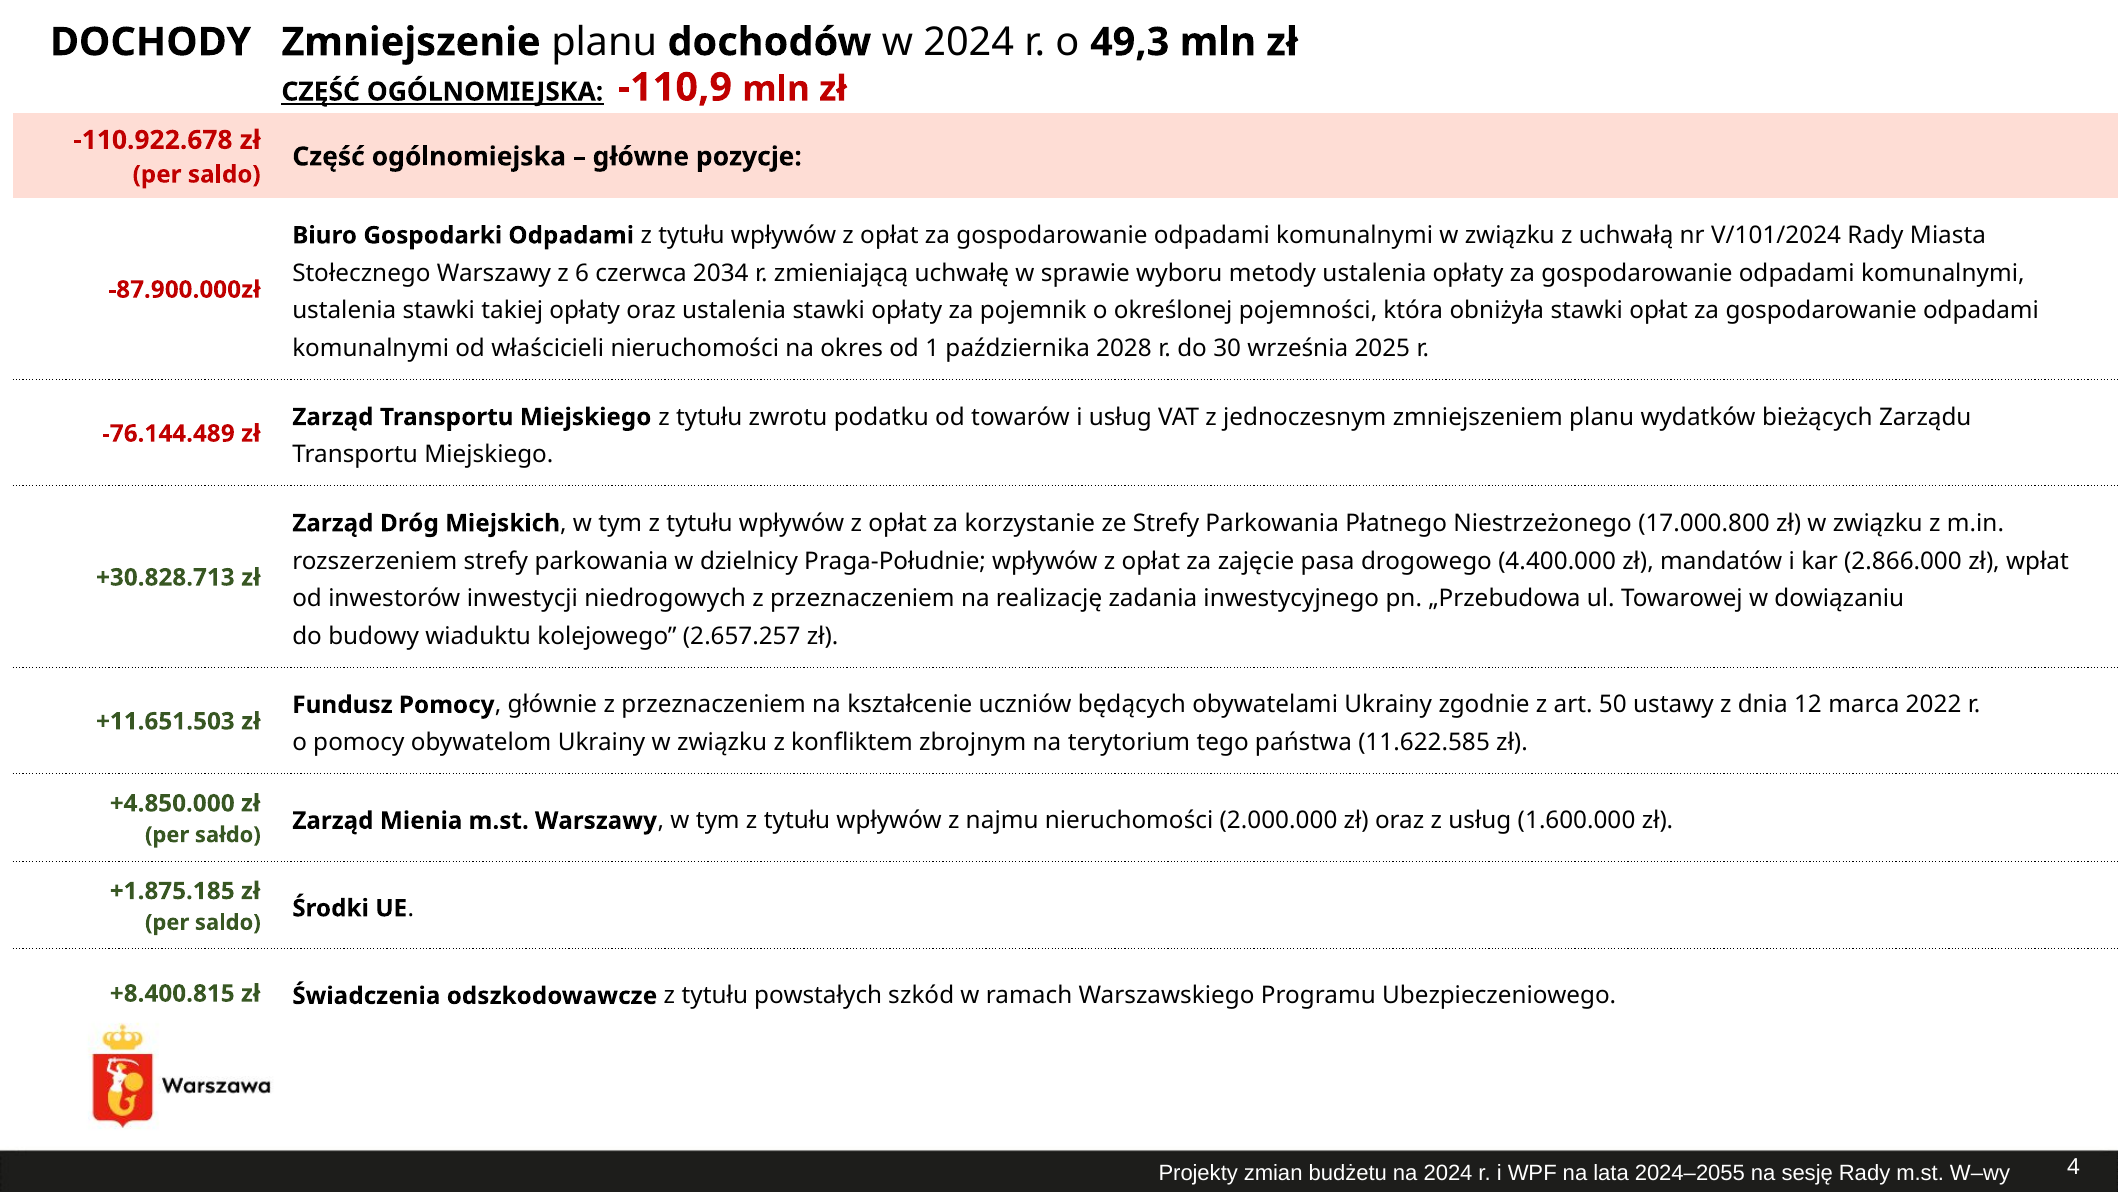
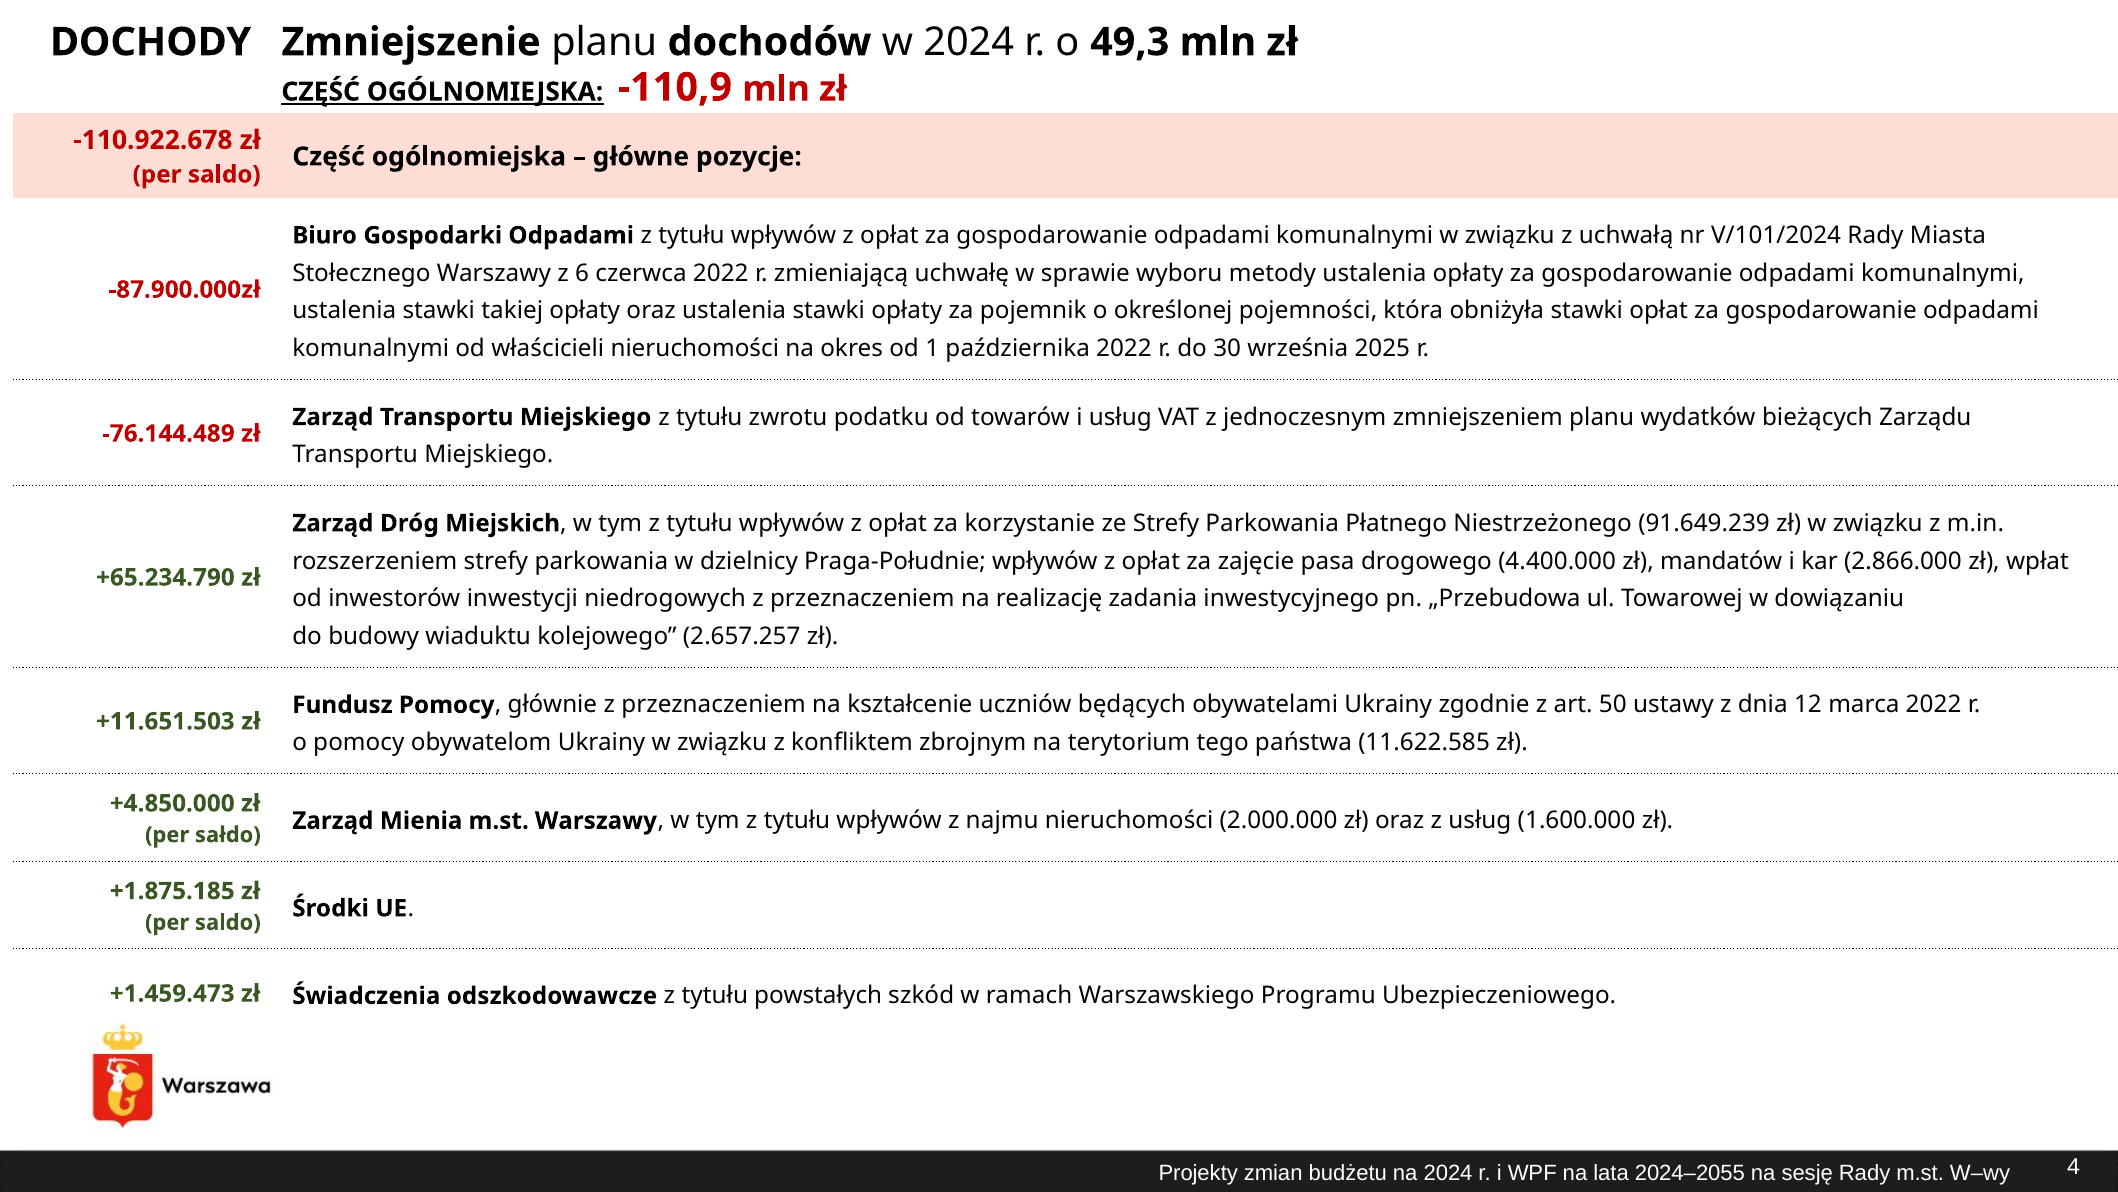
czerwca 2034: 2034 -> 2022
października 2028: 2028 -> 2022
17.000.800: 17.000.800 -> 91.649.239
+30.828.713: +30.828.713 -> +65.234.790
+8.400.815: +8.400.815 -> +1.459.473
